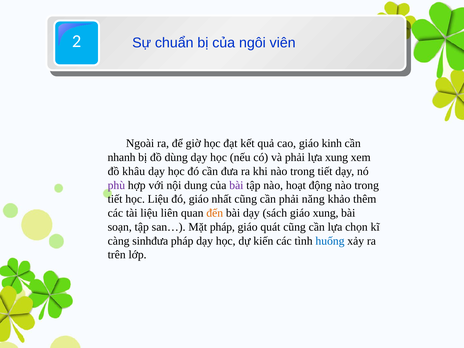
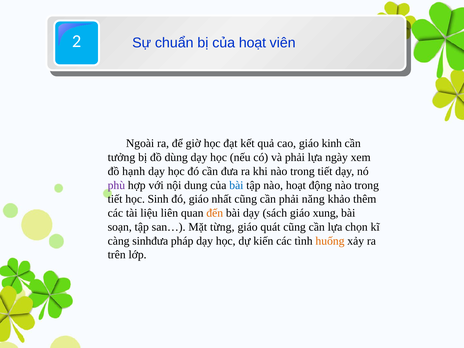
của ngôi: ngôi -> hoạt
nhanh: nhanh -> tưởng
lựa xung: xung -> ngày
khâu: khâu -> hạnh
bài at (236, 185) colour: purple -> blue
học Liệu: Liệu -> Sinh
Mặt pháp: pháp -> từng
huống colour: blue -> orange
